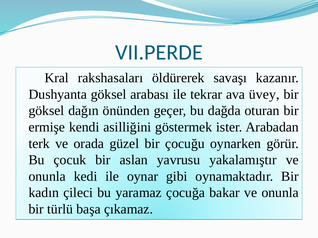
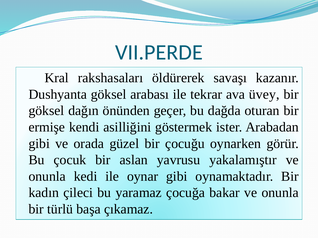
terk at (39, 144): terk -> gibi
